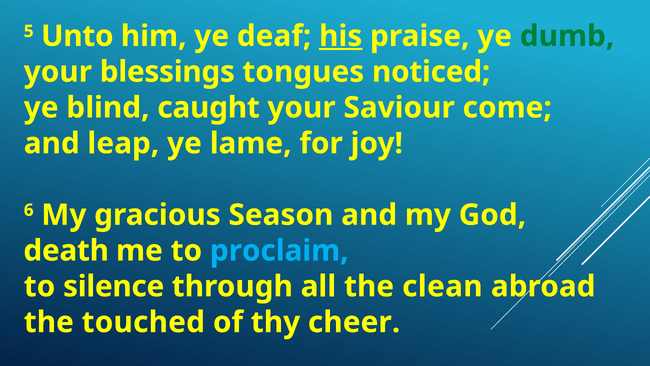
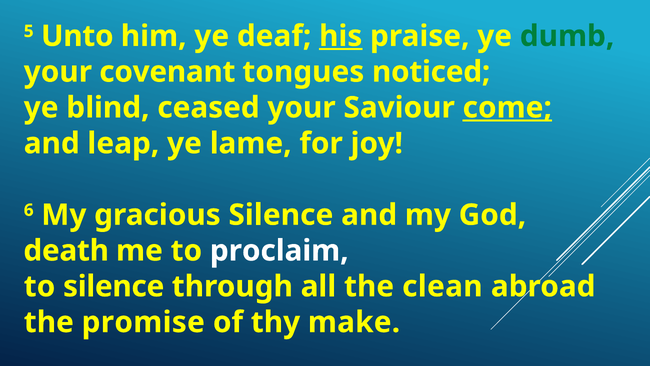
blessings: blessings -> covenant
caught: caught -> ceased
come underline: none -> present
gracious Season: Season -> Silence
proclaim colour: light blue -> white
touched: touched -> promise
cheer: cheer -> make
